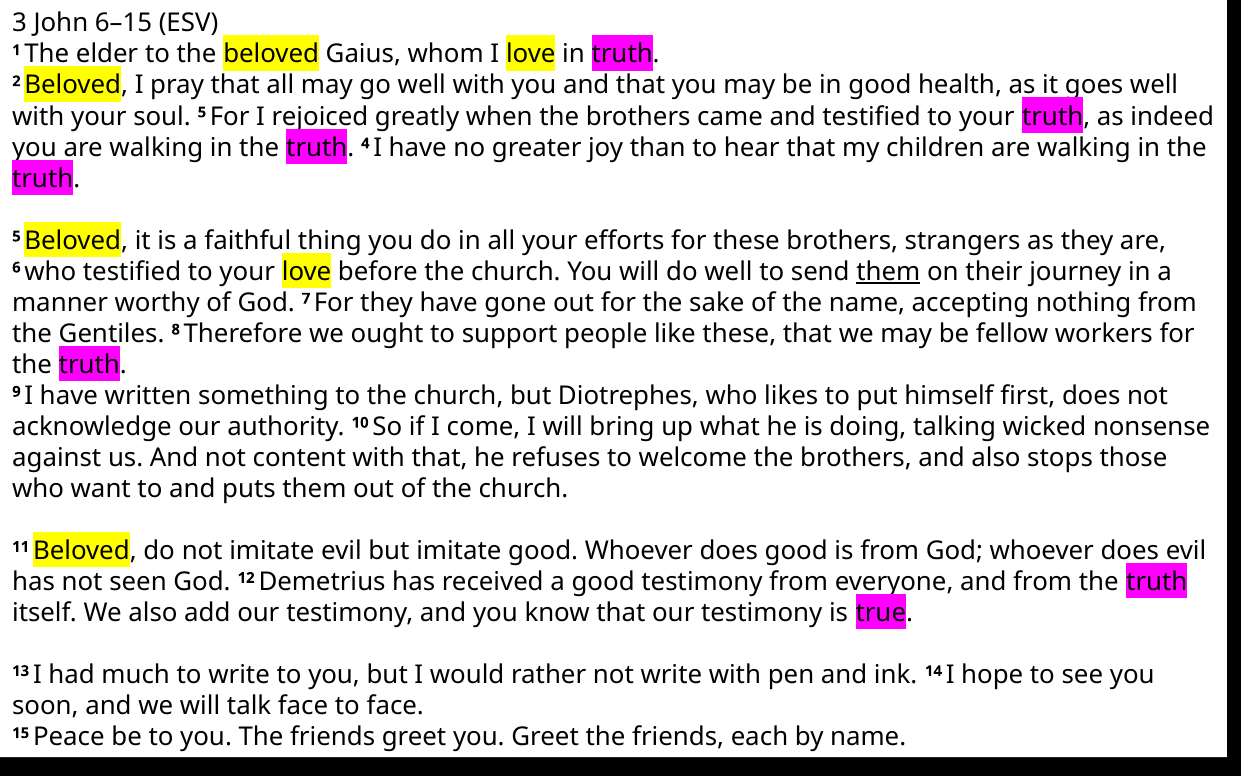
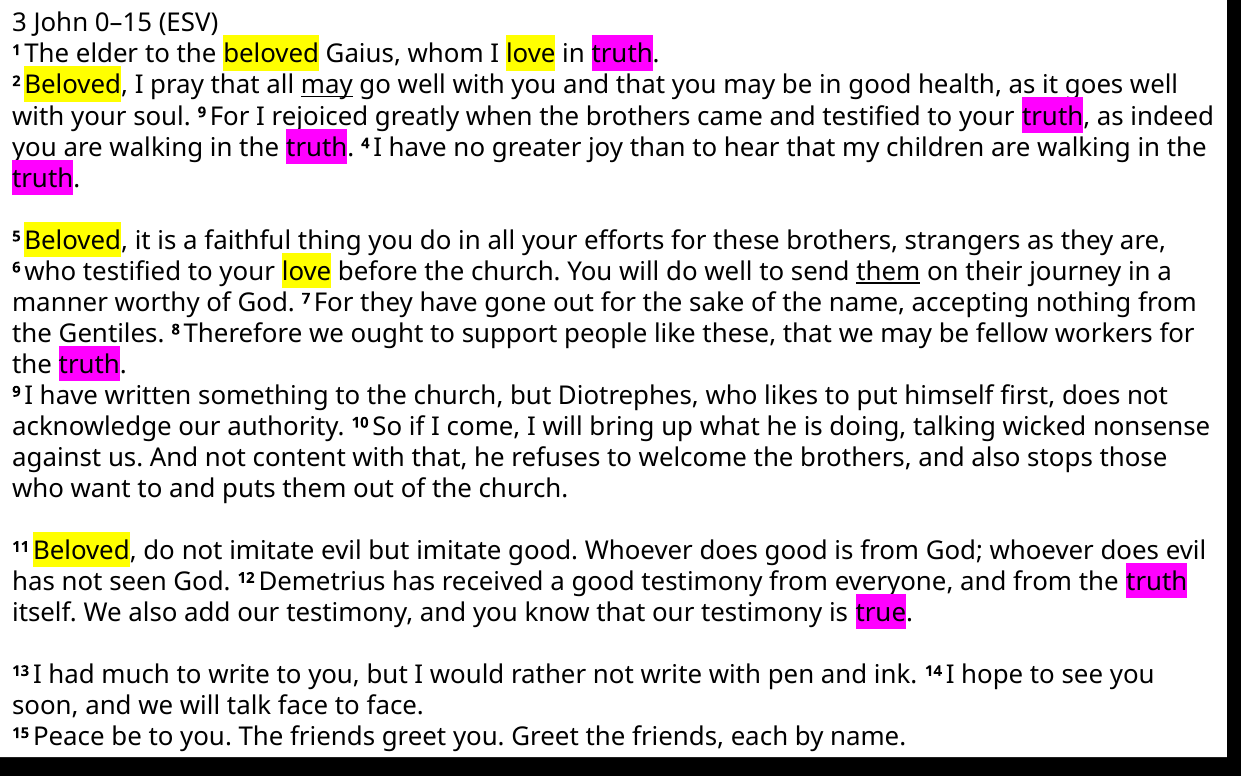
6–15: 6–15 -> 0–15
may at (327, 85) underline: none -> present
soul 5: 5 -> 9
